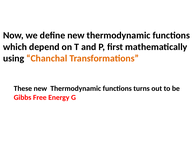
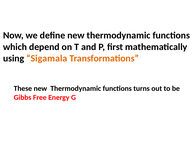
Chanchal: Chanchal -> Sigamala
